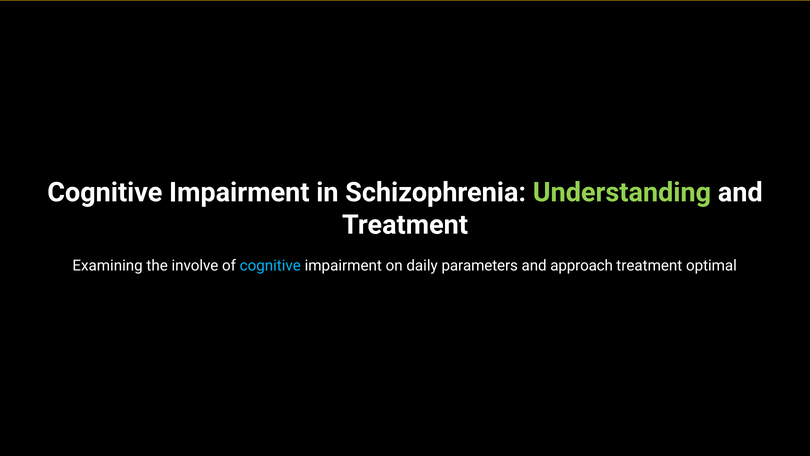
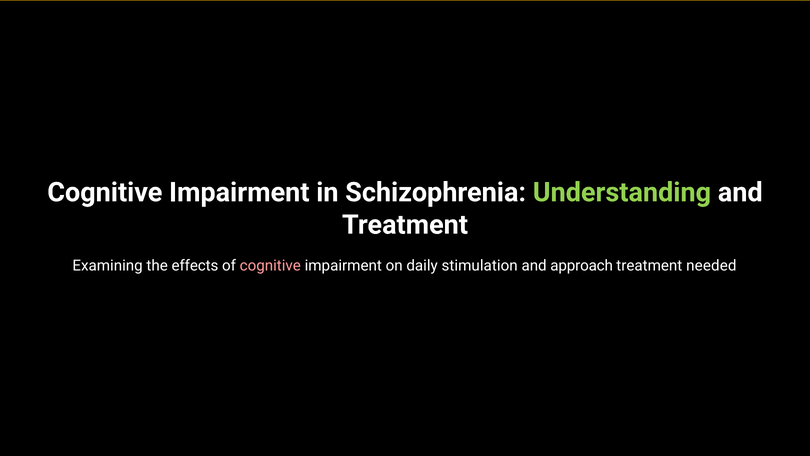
involve: involve -> effects
cognitive at (270, 265) colour: light blue -> pink
parameters: parameters -> stimulation
optimal: optimal -> needed
